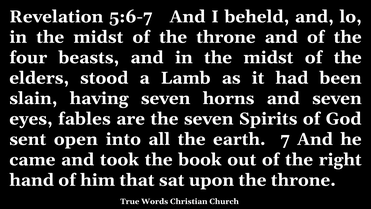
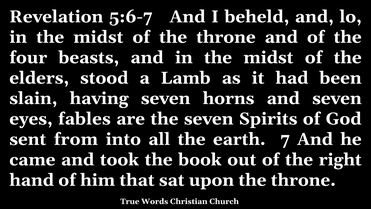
open: open -> from
